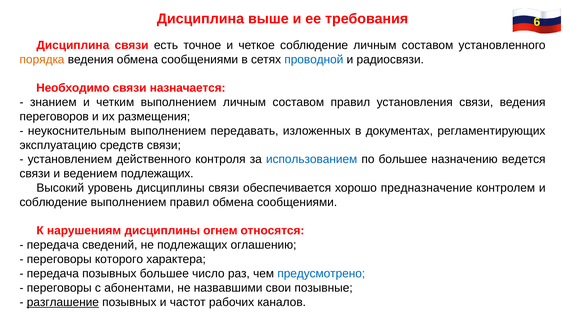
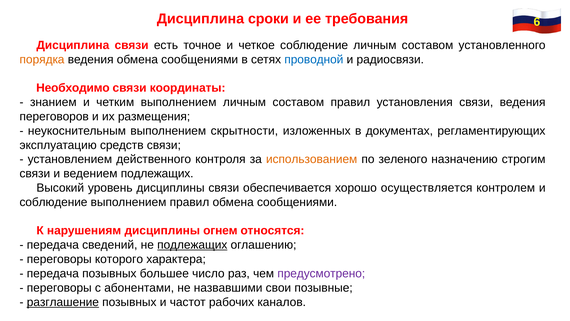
выше: выше -> сроки
назначается: назначается -> координаты
передавать: передавать -> скрытности
использованием colour: blue -> orange
по большее: большее -> зеленого
ведется: ведется -> строгим
предназначение: предназначение -> осуществляется
подлежащих at (192, 245) underline: none -> present
предусмотрено colour: blue -> purple
